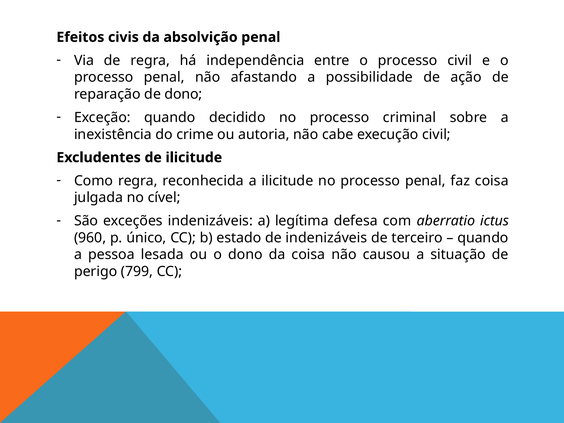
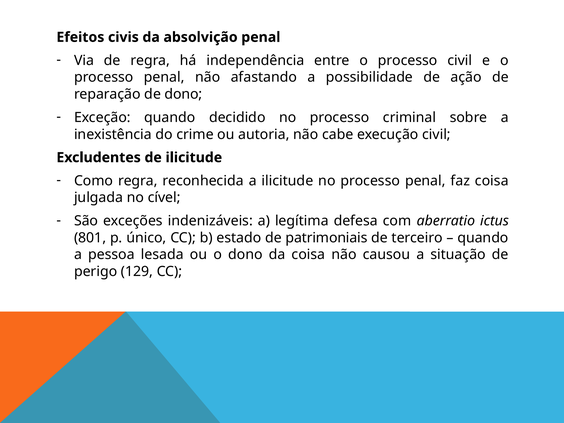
960: 960 -> 801
de indenizáveis: indenizáveis -> patrimoniais
799: 799 -> 129
